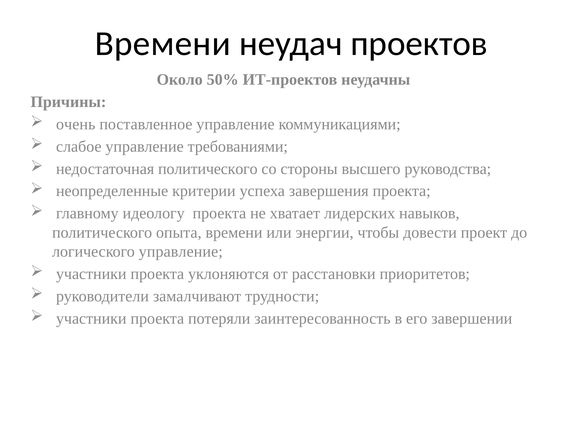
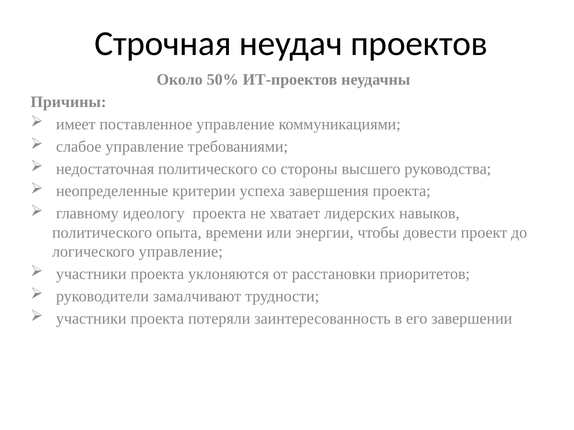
Времени at (163, 44): Времени -> Строчная
очень: очень -> имеет
